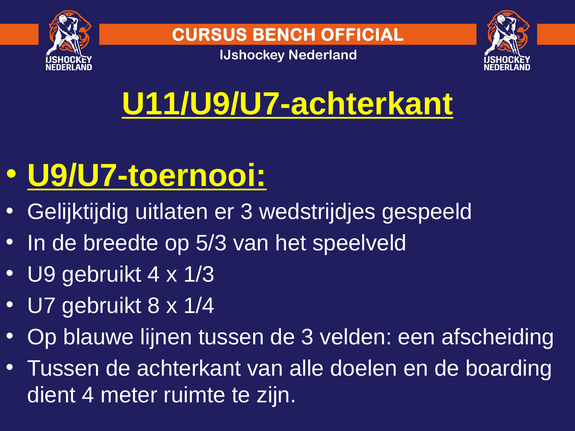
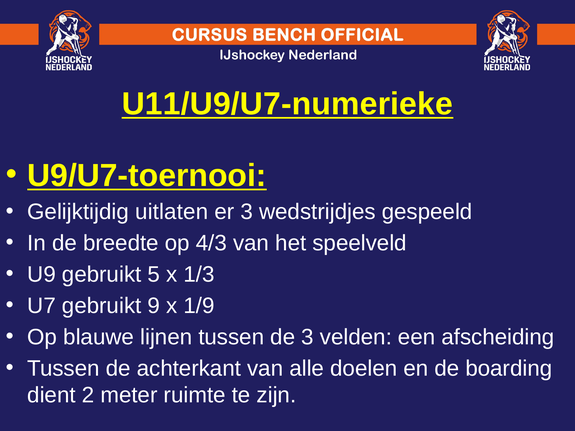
U11/U9/U7-achterkant: U11/U9/U7-achterkant -> U11/U9/U7-numerieke
5/3: 5/3 -> 4/3
gebruikt 4: 4 -> 5
8: 8 -> 9
1/4: 1/4 -> 1/9
dient 4: 4 -> 2
